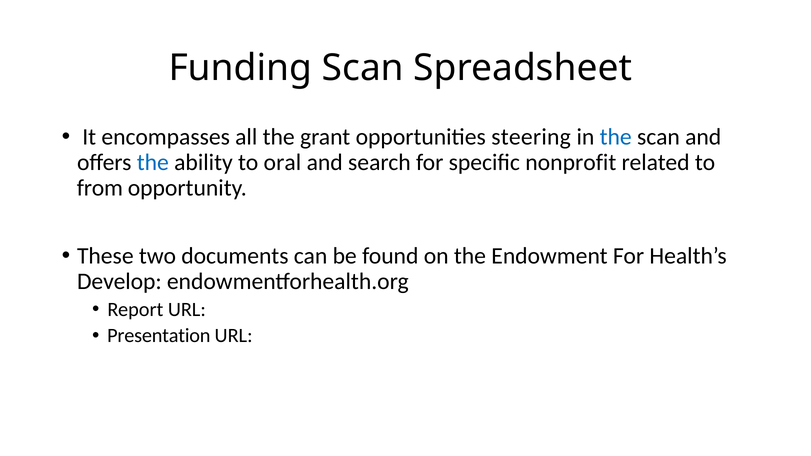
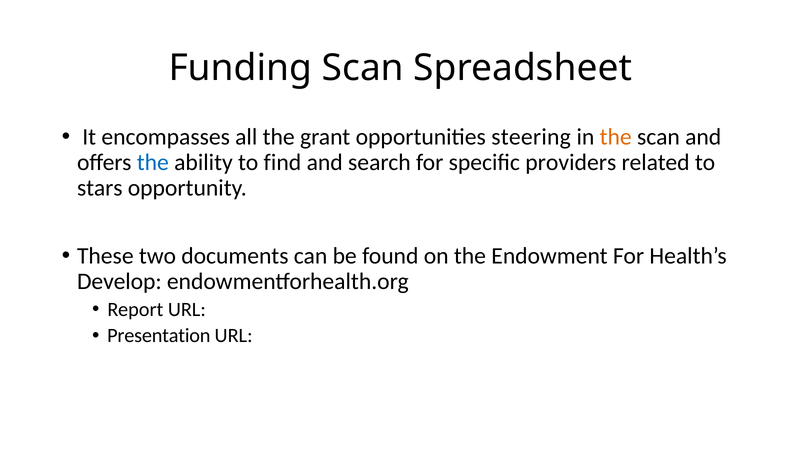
the at (616, 137) colour: blue -> orange
oral: oral -> find
nonprofit: nonprofit -> providers
from: from -> stars
